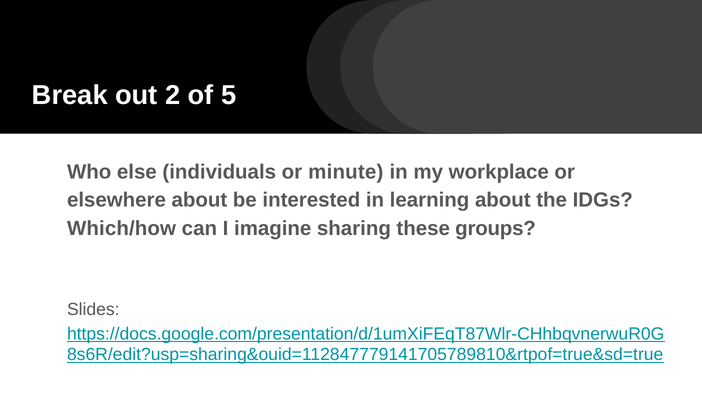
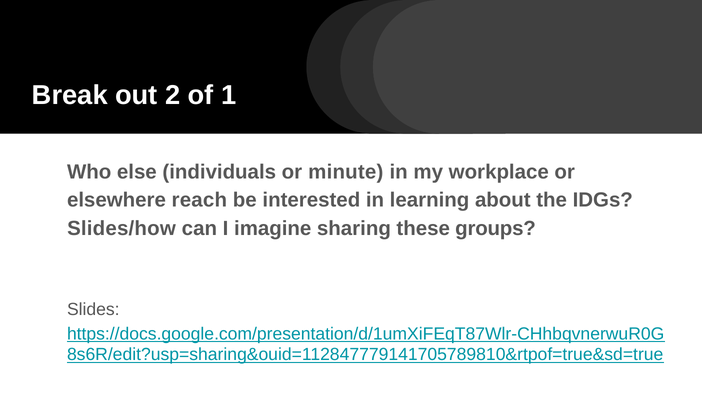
5: 5 -> 1
elsewhere about: about -> reach
Which/how: Which/how -> Slides/how
